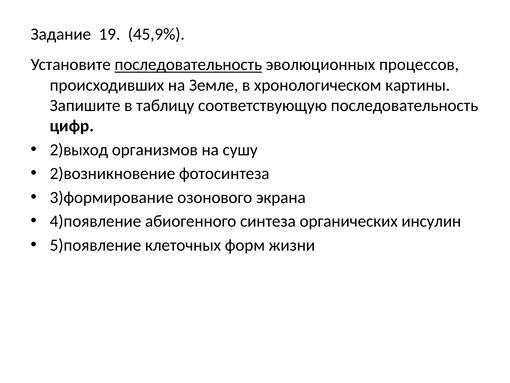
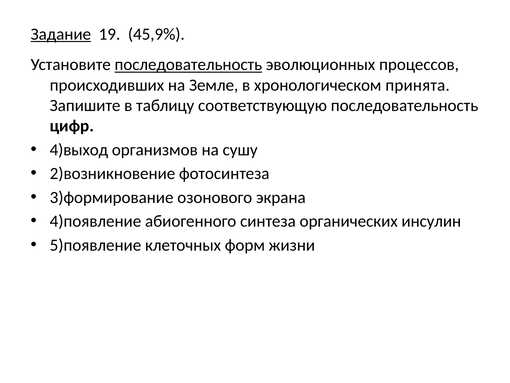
Задание underline: none -> present
картины: картины -> принята
2)выход: 2)выход -> 4)выход
